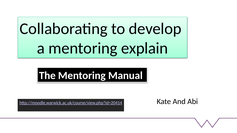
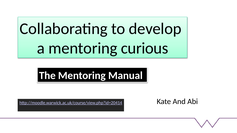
explain: explain -> curious
